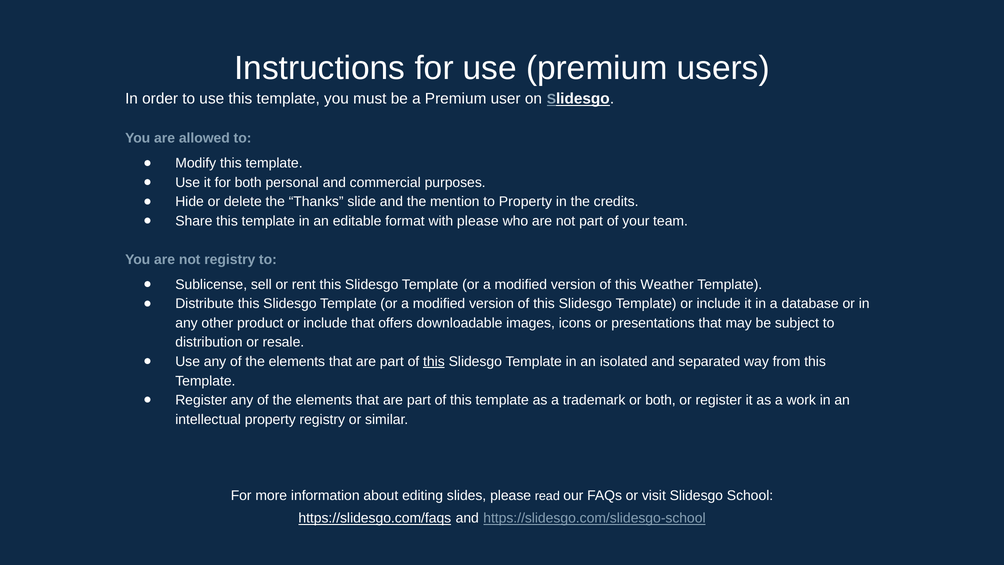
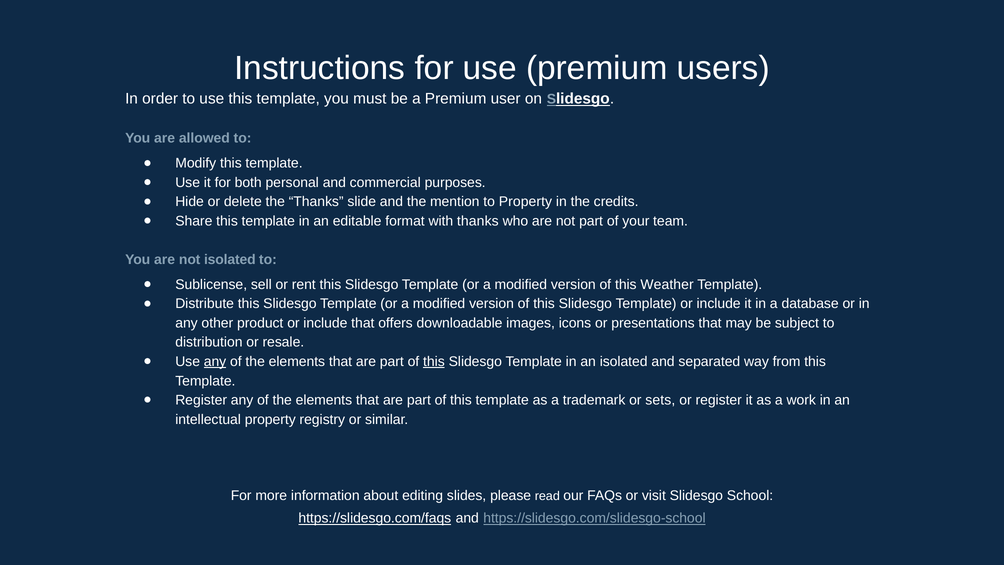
with please: please -> thanks
not registry: registry -> isolated
any at (215, 362) underline: none -> present
or both: both -> sets
